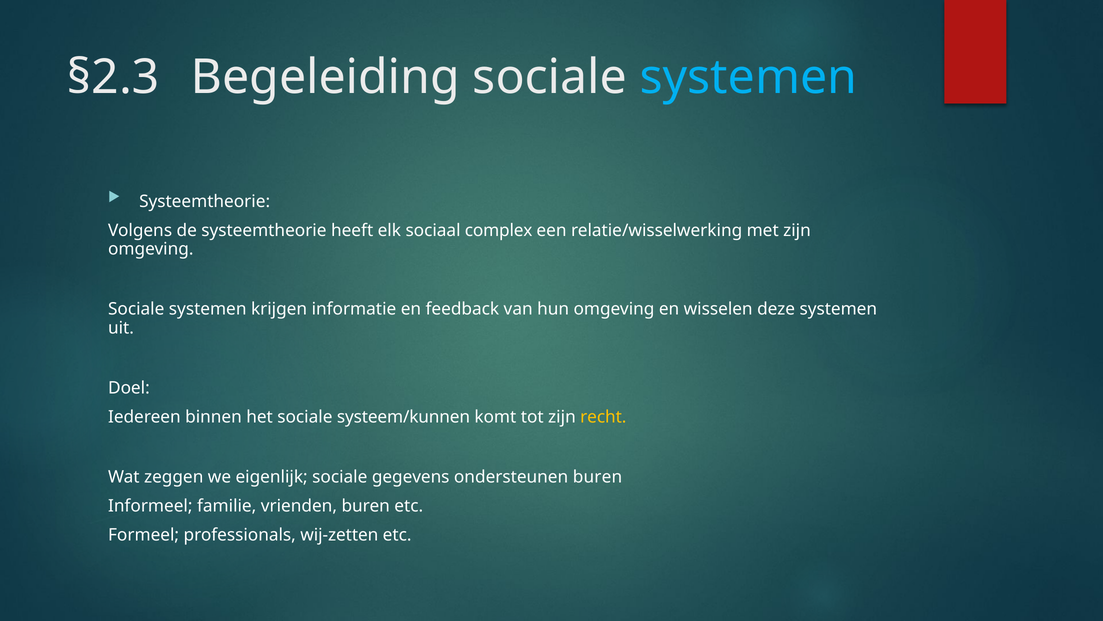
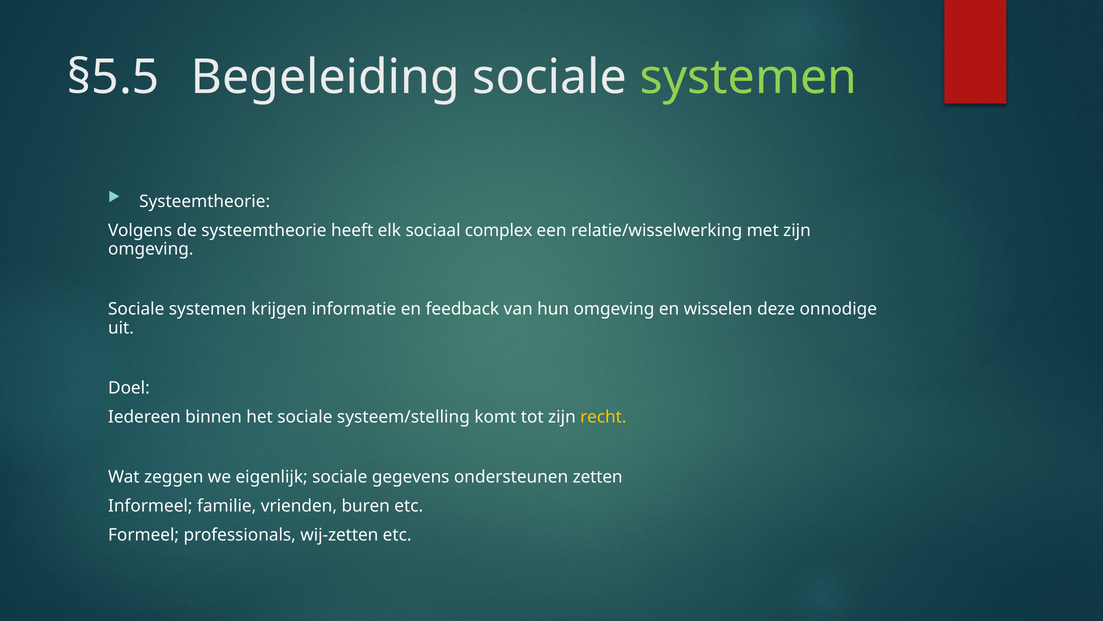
§2.3: §2.3 -> §5.5
systemen at (748, 77) colour: light blue -> light green
deze systemen: systemen -> onnodige
systeem/kunnen: systeem/kunnen -> systeem/stelling
ondersteunen buren: buren -> zetten
